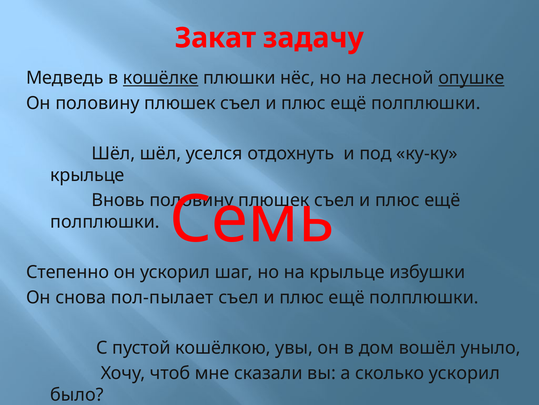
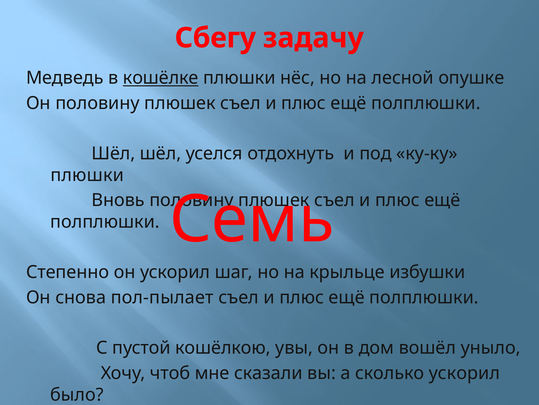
Закат: Закат -> Сбегу
опушке underline: present -> none
крыльце at (87, 175): крыльце -> плюшки
